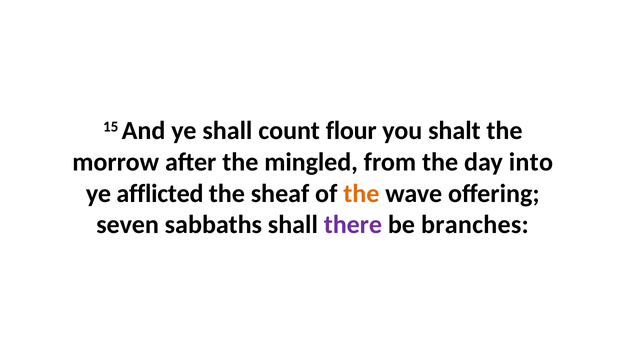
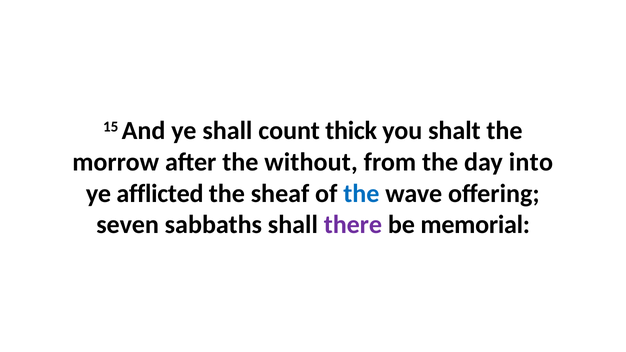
flour: flour -> thick
mingled: mingled -> without
the at (361, 194) colour: orange -> blue
branches: branches -> memorial
